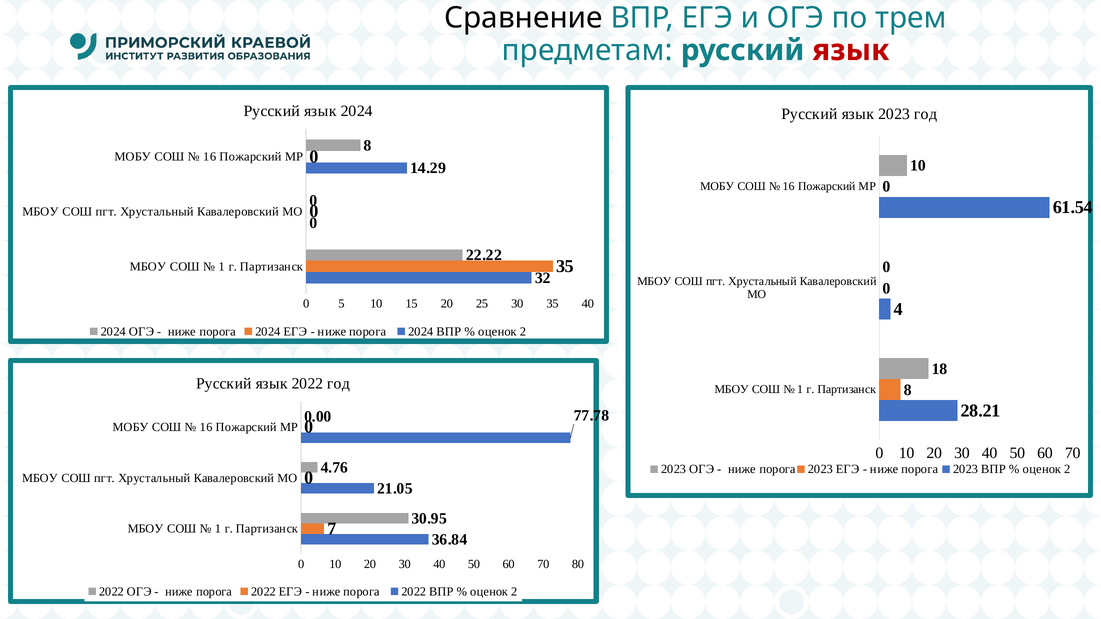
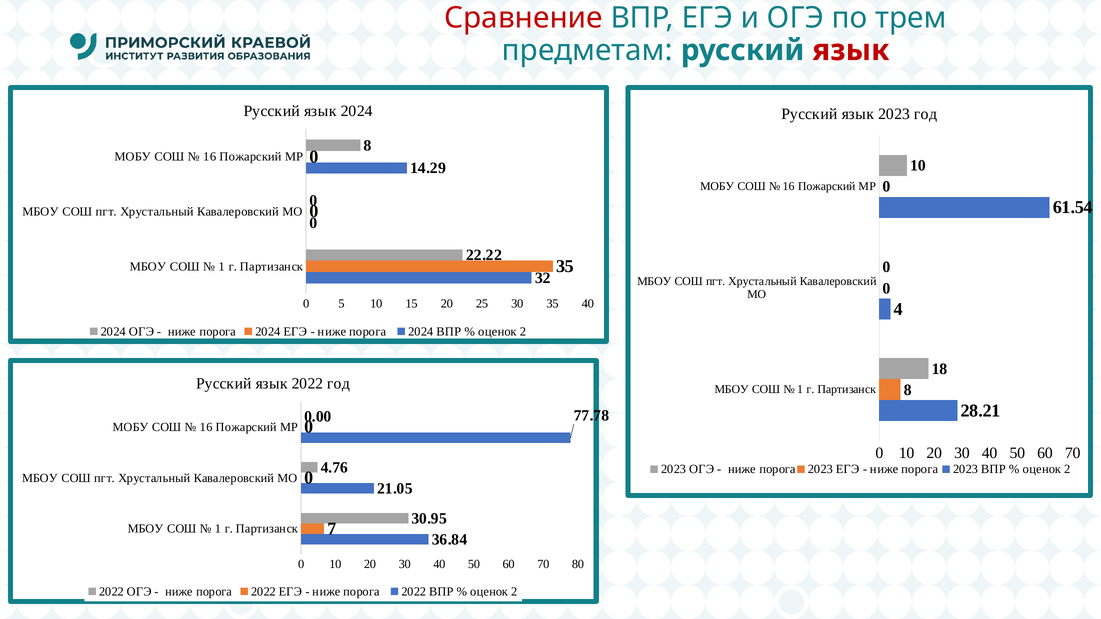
Сравнение colour: black -> red
